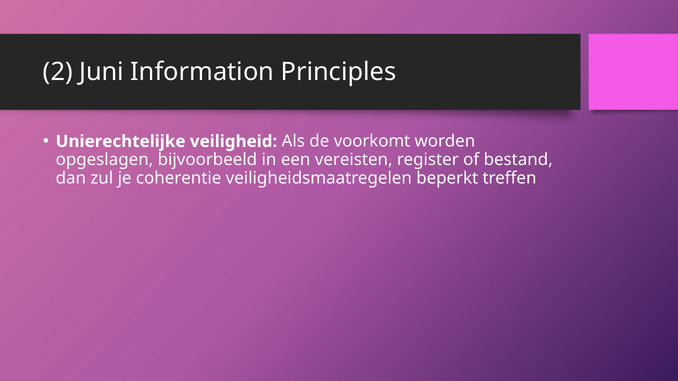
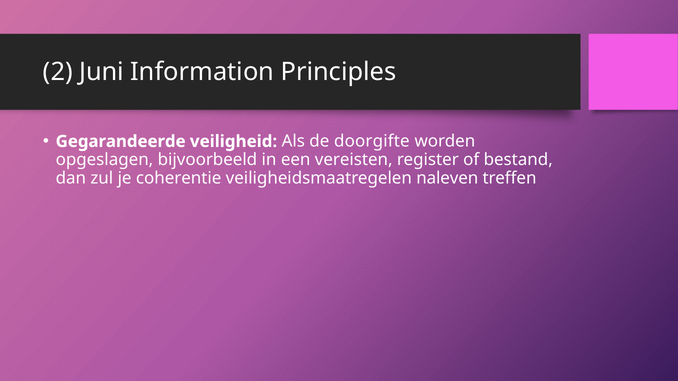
Unierechtelijke: Unierechtelijke -> Gegarandeerde
voorkomt: voorkomt -> doorgifte
beperkt: beperkt -> naleven
